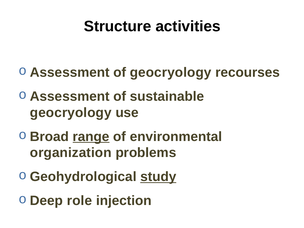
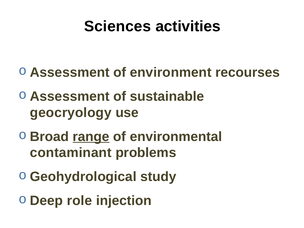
Structure: Structure -> Sciences
of geocryology: geocryology -> environment
organization: organization -> contaminant
study underline: present -> none
